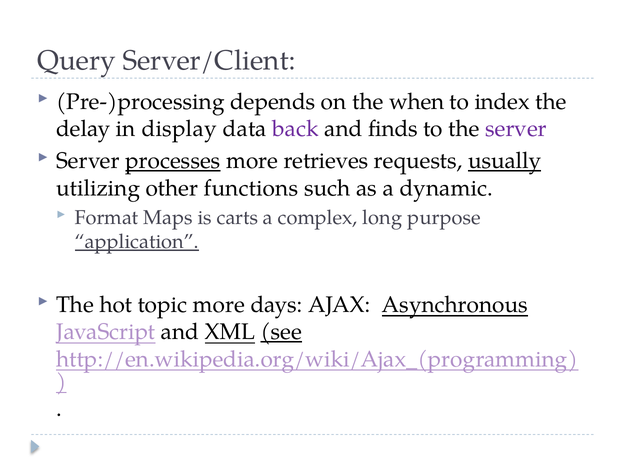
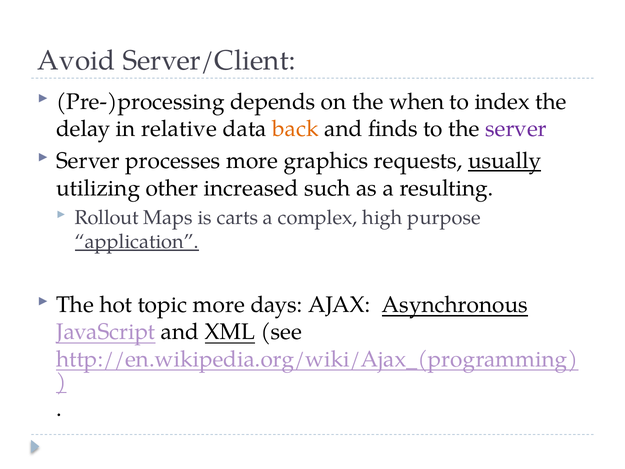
Query: Query -> Avoid
display: display -> relative
back colour: purple -> orange
processes underline: present -> none
retrieves: retrieves -> graphics
functions: functions -> increased
dynamic: dynamic -> resulting
Format: Format -> Rollout
long: long -> high
see underline: present -> none
